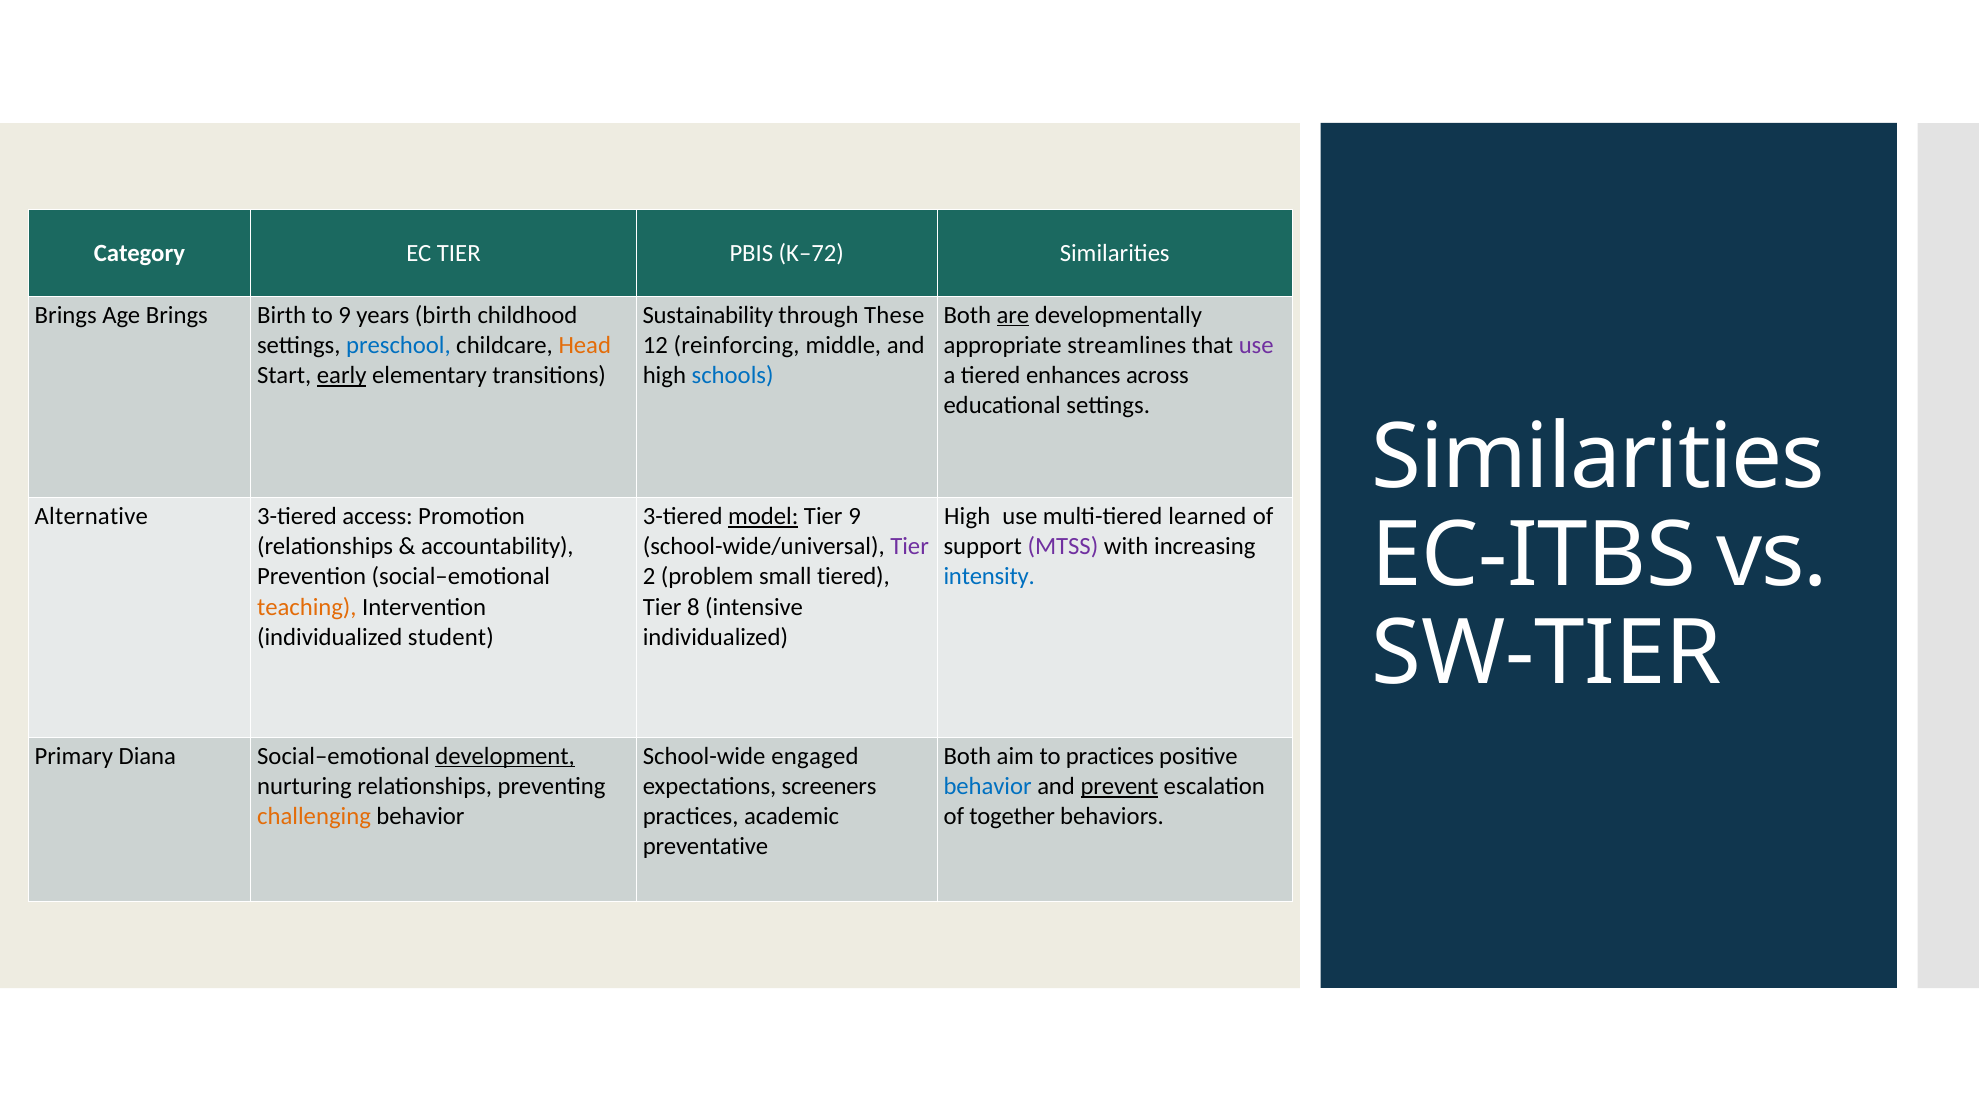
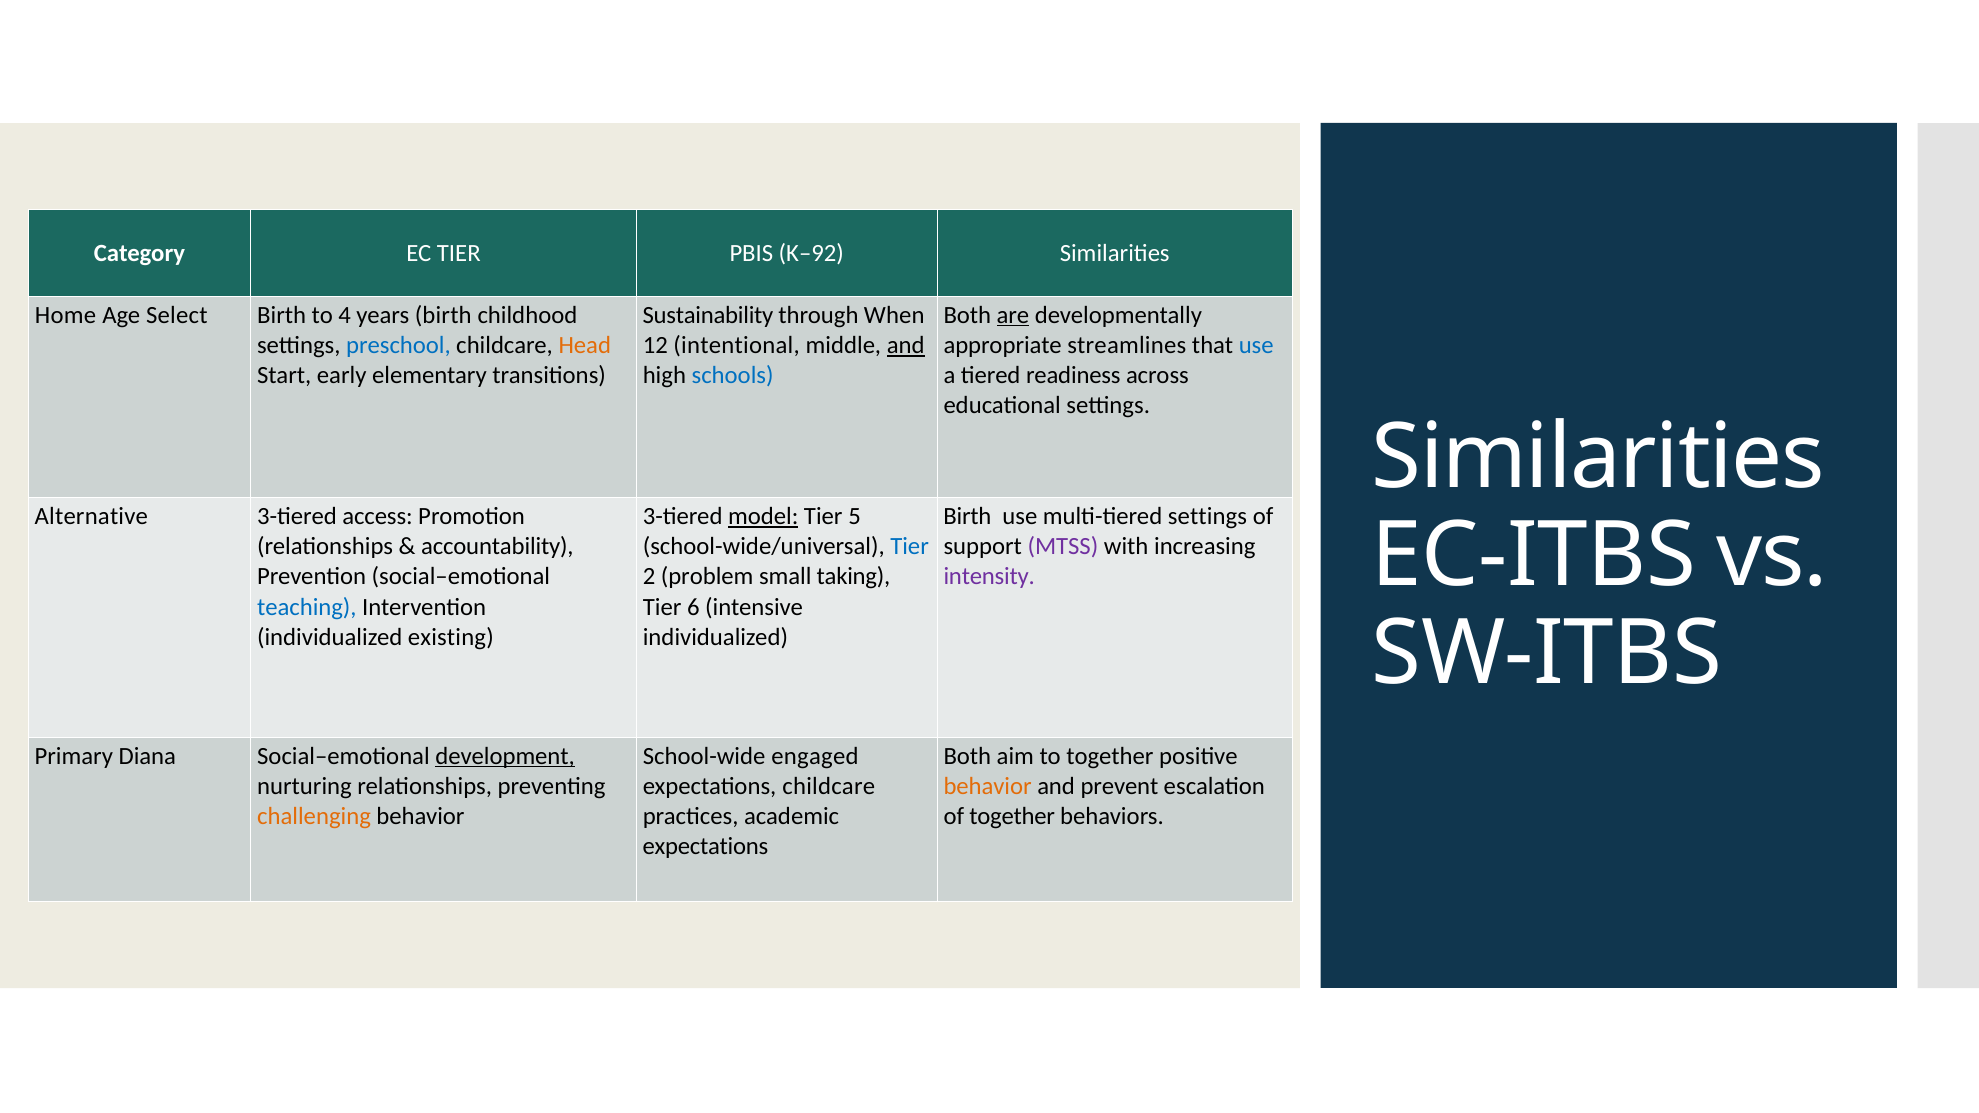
K–72: K–72 -> K–92
Brings at (66, 315): Brings -> Home
Age Brings: Brings -> Select
to 9: 9 -> 4
These: These -> When
reinforcing: reinforcing -> intentional
and at (906, 345) underline: none -> present
use at (1256, 345) colour: purple -> blue
early underline: present -> none
enhances: enhances -> readiness
Tier 9: 9 -> 5
High at (967, 517): High -> Birth
multi-tiered learned: learned -> settings
Tier at (910, 547) colour: purple -> blue
small tiered: tiered -> taking
intensity colour: blue -> purple
teaching colour: orange -> blue
8: 8 -> 6
student: student -> existing
SW-TIER: SW-TIER -> SW-ITBS
to practices: practices -> together
expectations screeners: screeners -> childcare
behavior at (988, 786) colour: blue -> orange
prevent underline: present -> none
preventative at (705, 847): preventative -> expectations
